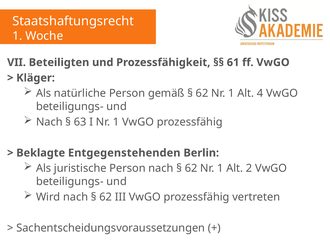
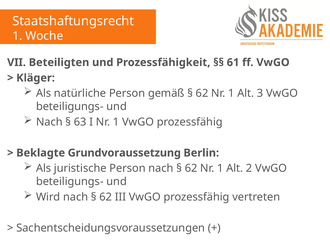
4: 4 -> 3
Entgegenstehenden: Entgegenstehenden -> Grundvoraussetzung
